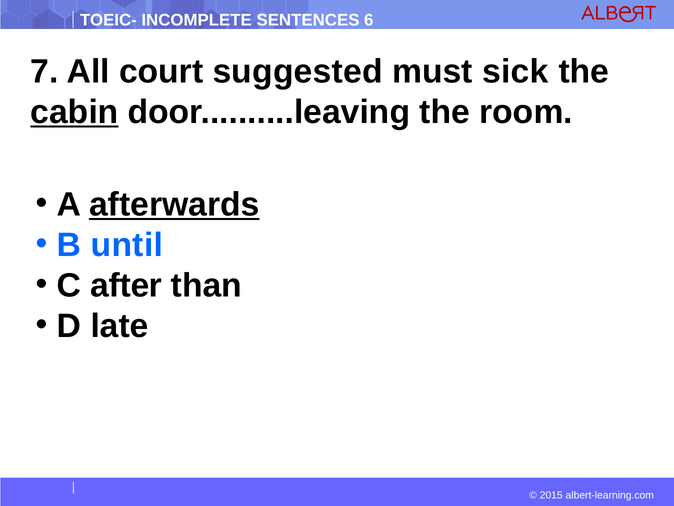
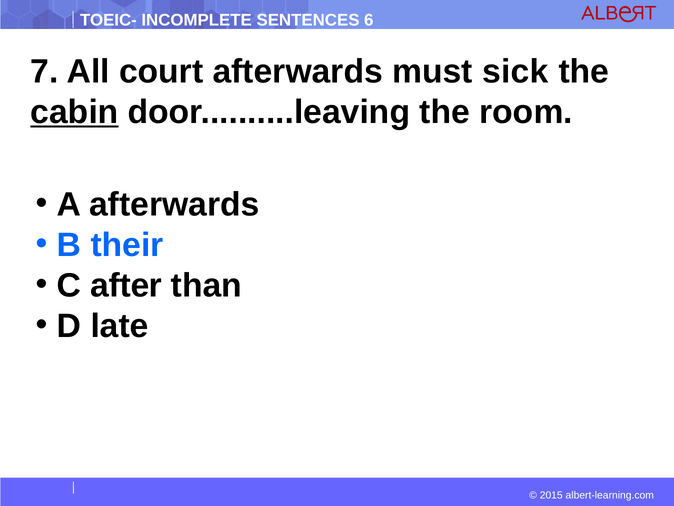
court suggested: suggested -> afterwards
afterwards at (174, 204) underline: present -> none
until: until -> their
